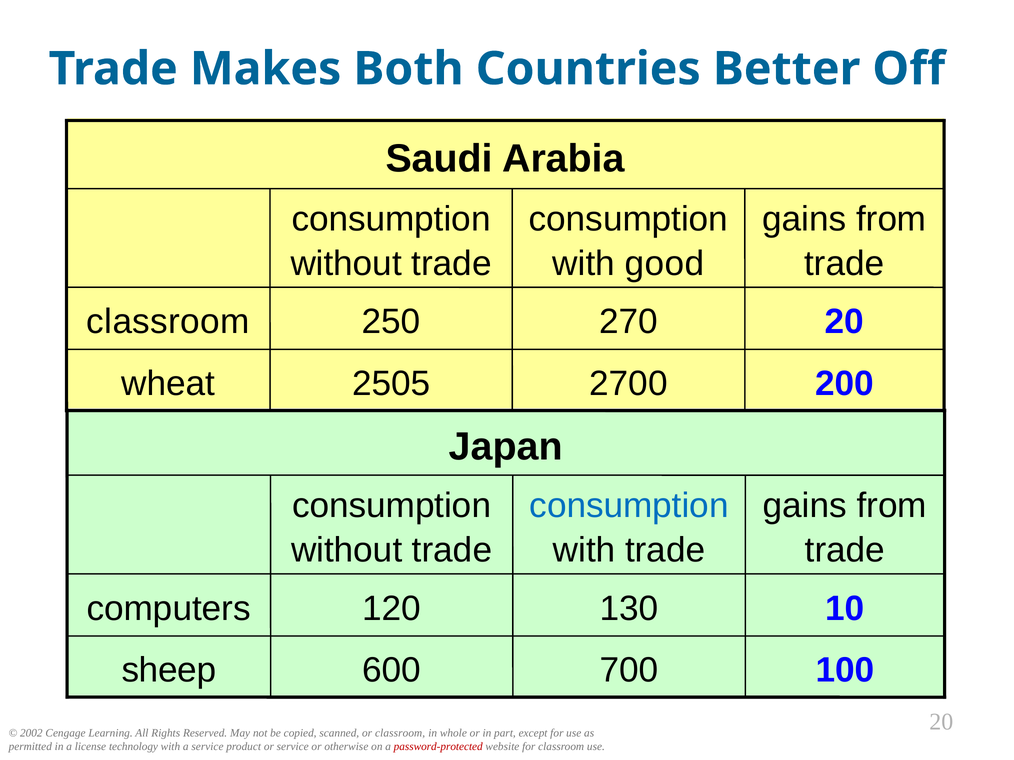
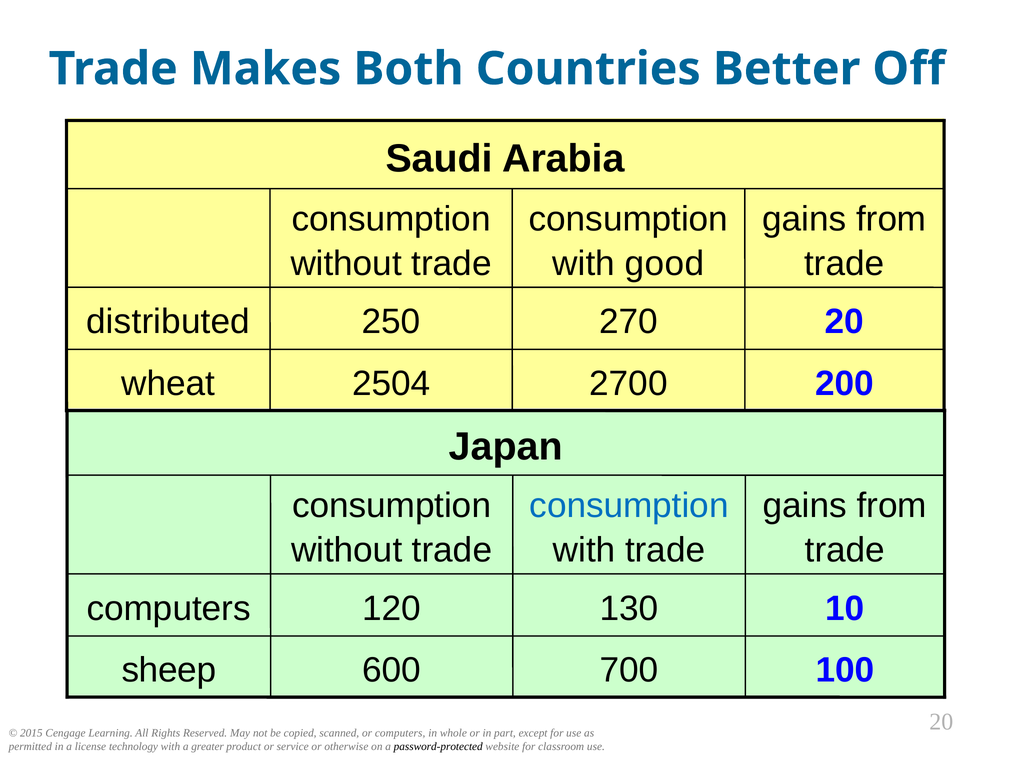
classroom at (168, 322): classroom -> distributed
2505: 2505 -> 2504
2002: 2002 -> 2015
or classroom: classroom -> computers
a service: service -> greater
password-protected colour: red -> black
